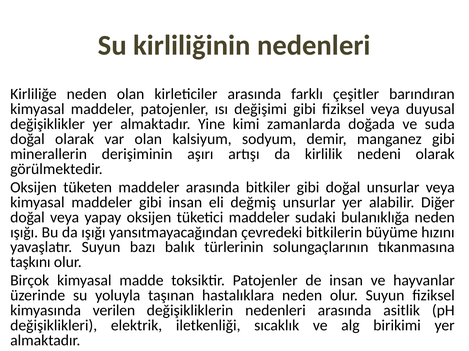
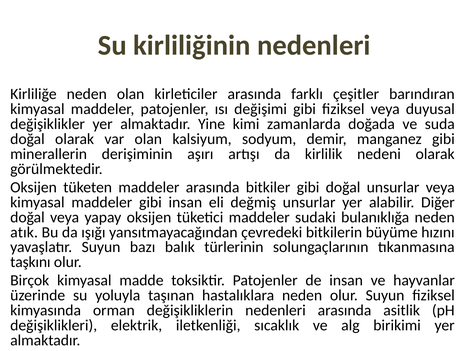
ışığı at (24, 233): ışığı -> atık
verilen: verilen -> orman
